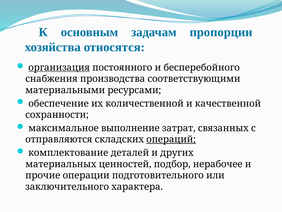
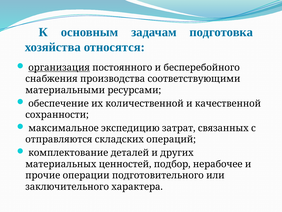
пропорции: пропорции -> подготовка
выполнение: выполнение -> экспедицию
операций underline: present -> none
